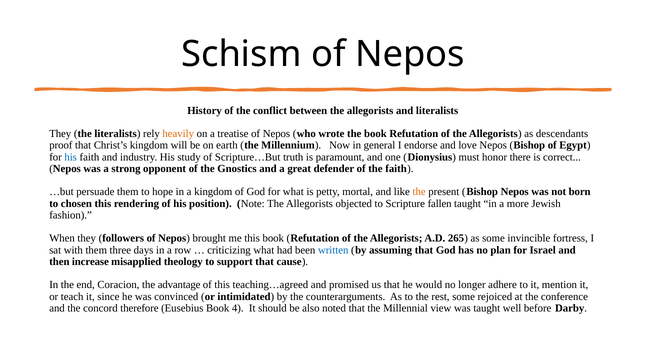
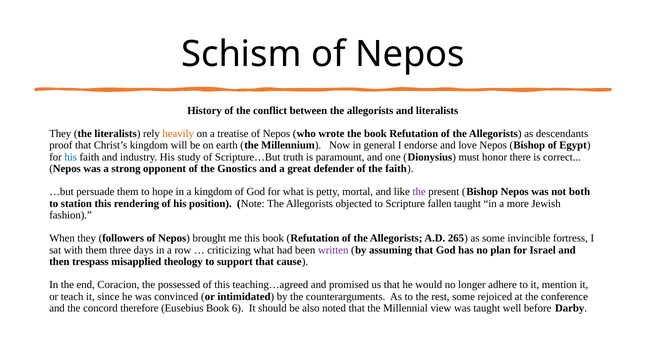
the at (419, 192) colour: orange -> purple
born: born -> both
chosen: chosen -> station
written colour: blue -> purple
increase: increase -> trespass
advantage: advantage -> possessed
4: 4 -> 6
